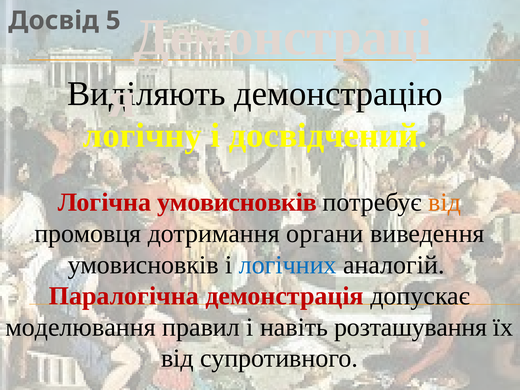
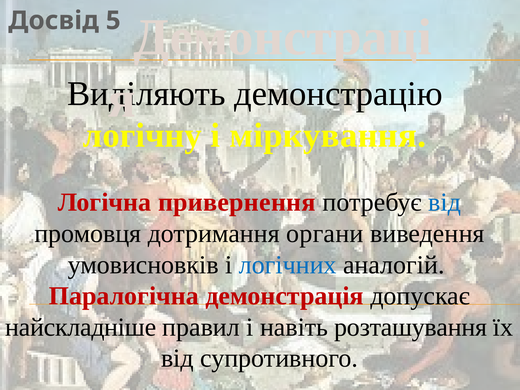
досвідчений: досвідчений -> міркування
Логічна умовисновків: умовисновків -> привернення
від at (445, 202) colour: orange -> blue
моделювання: моделювання -> найскладніше
